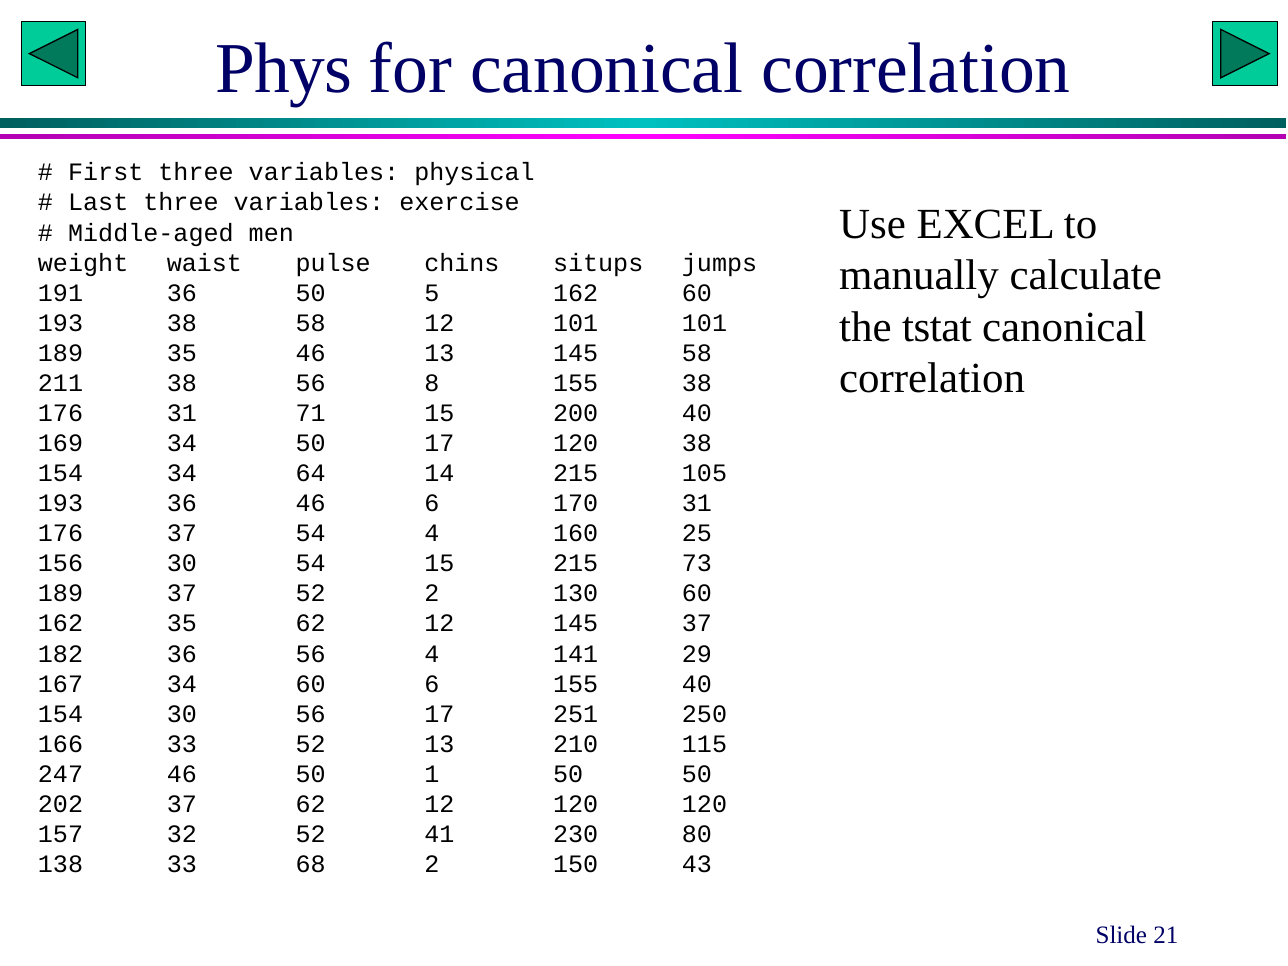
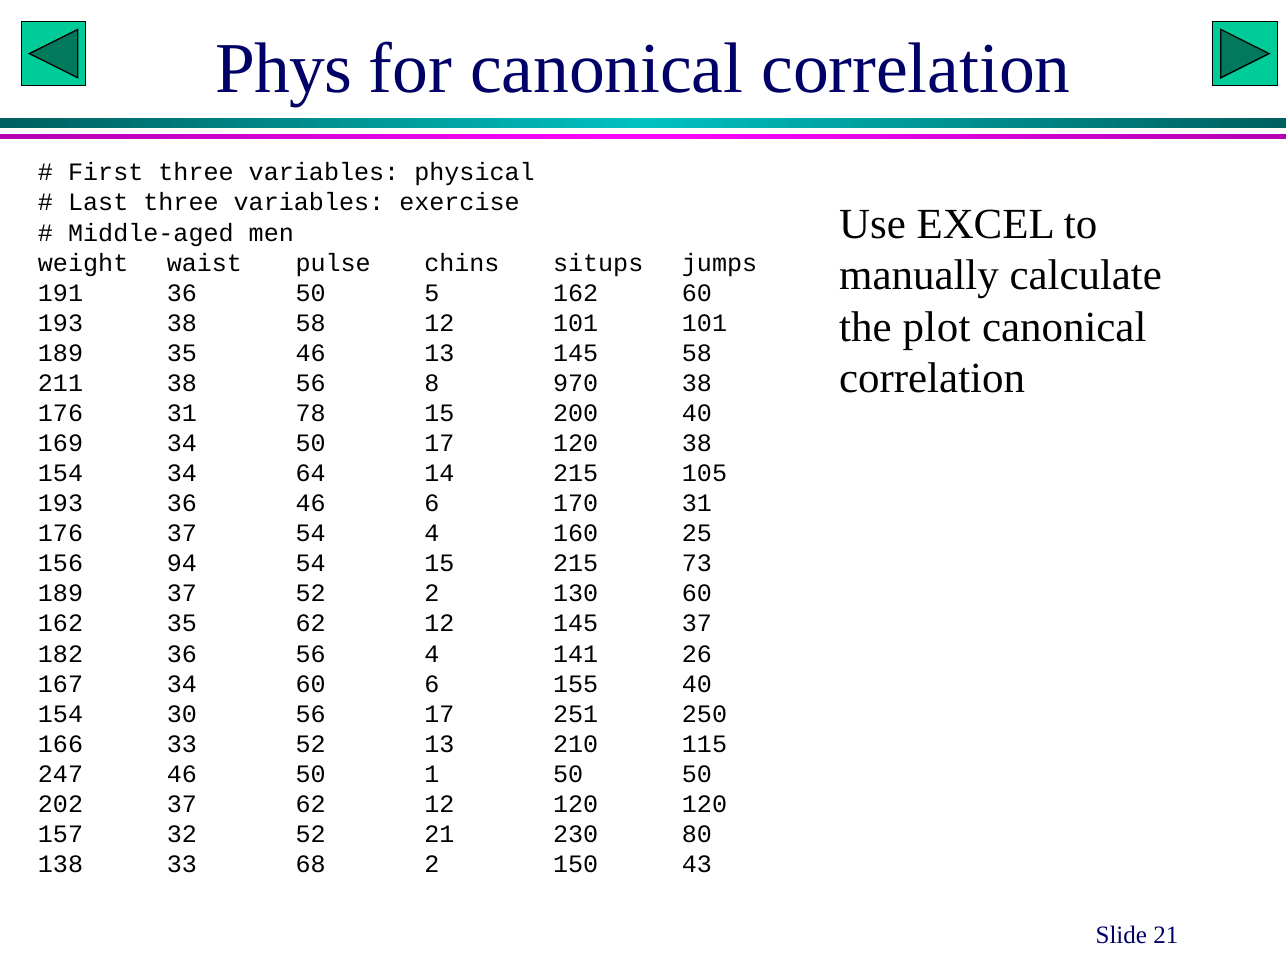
tstat: tstat -> plot
8 155: 155 -> 970
71: 71 -> 78
156 30: 30 -> 94
29: 29 -> 26
52 41: 41 -> 21
